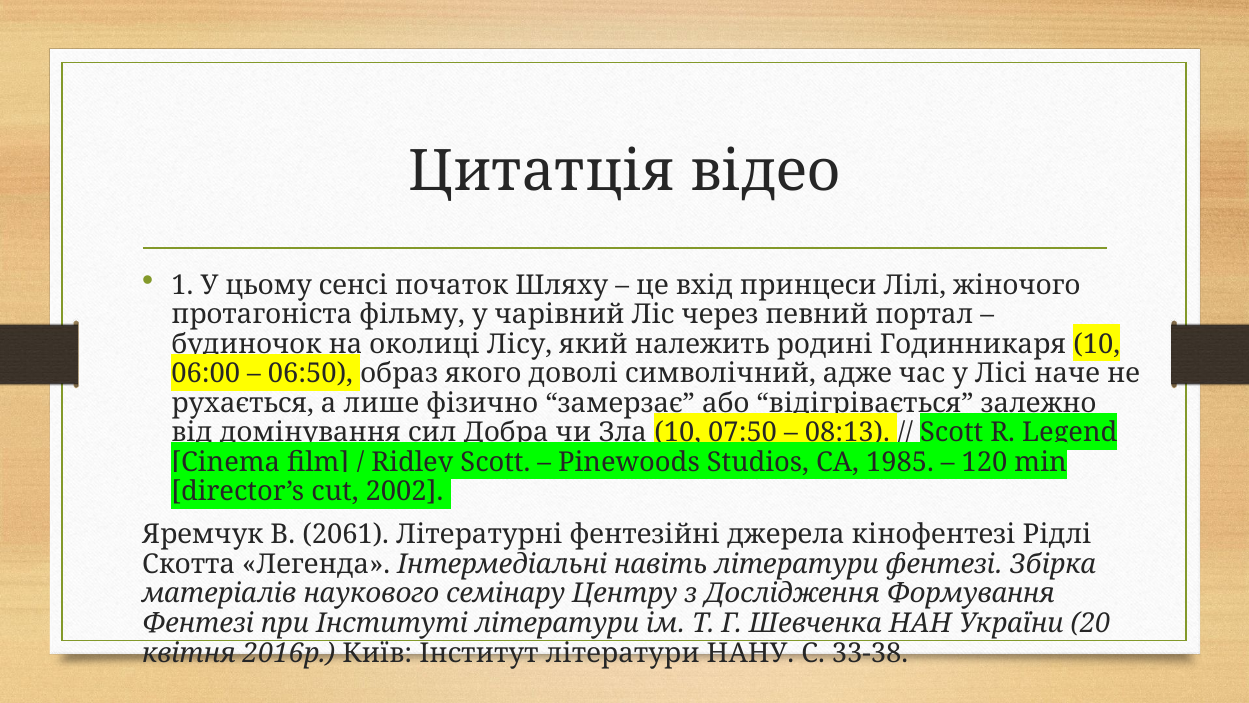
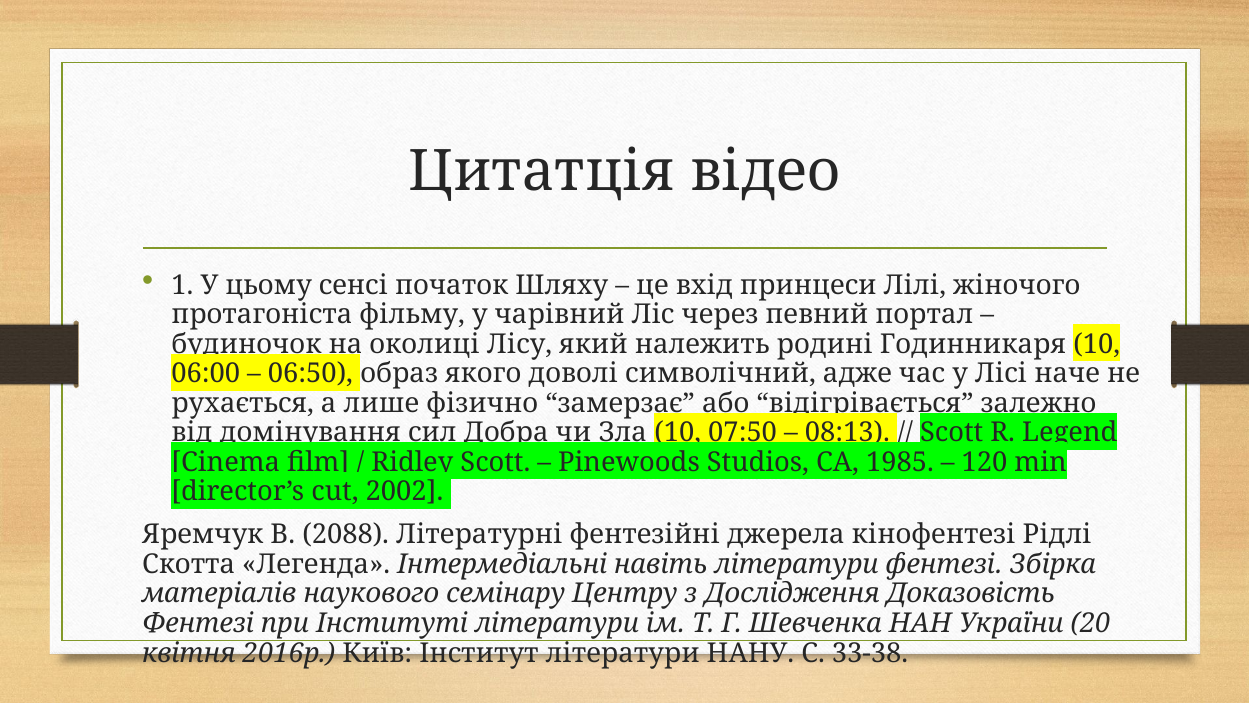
2061: 2061 -> 2088
Формування: Формування -> Доказовість
